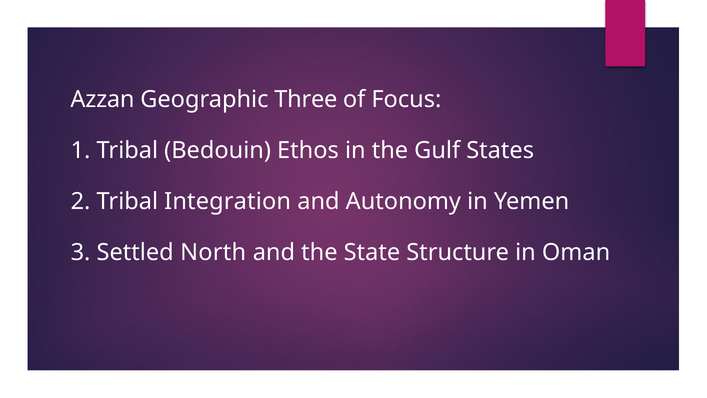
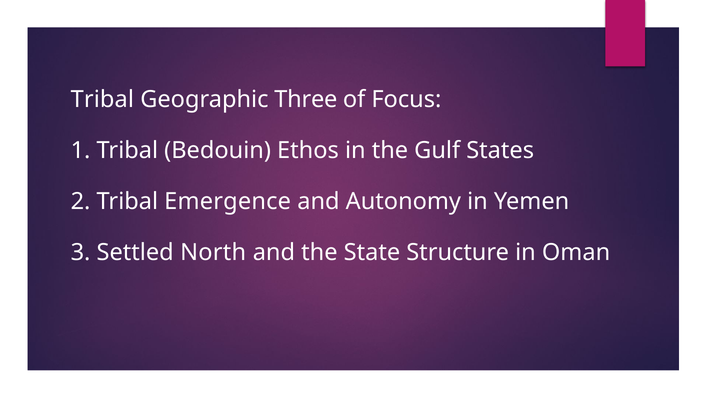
Azzan at (103, 99): Azzan -> Tribal
Integration: Integration -> Emergence
